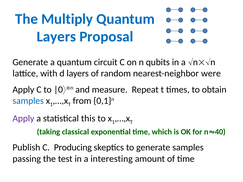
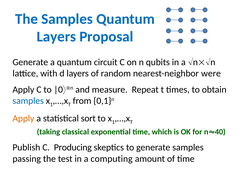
The Multiply: Multiply -> Samples
Apply at (23, 119) colour: purple -> orange
this: this -> sort
interesting: interesting -> computing
